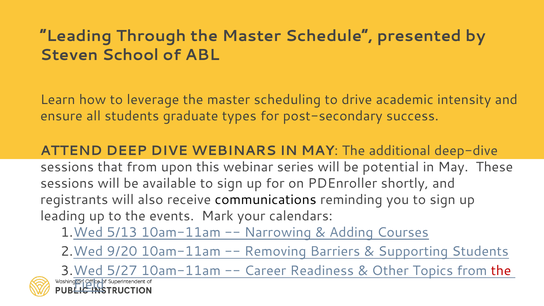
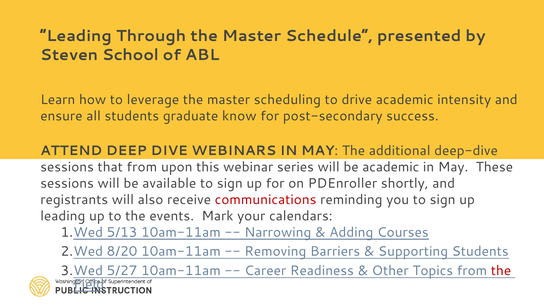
types: types -> know
be potential: potential -> academic
communications colour: black -> red
9/20: 9/20 -> 8/20
